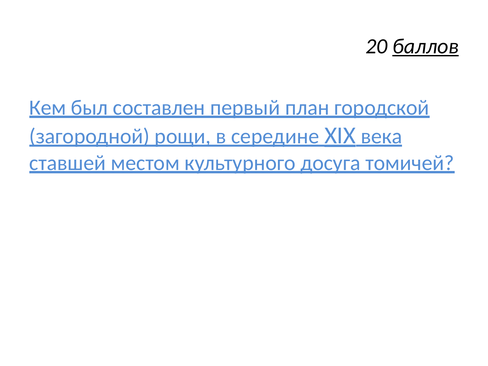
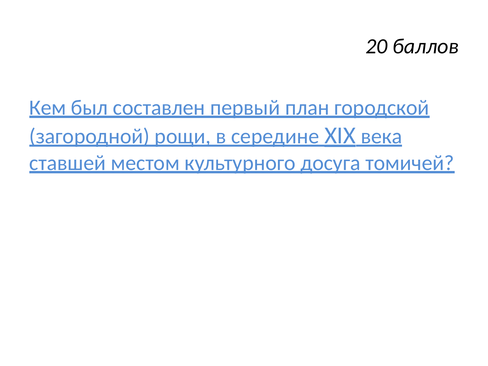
баллов underline: present -> none
